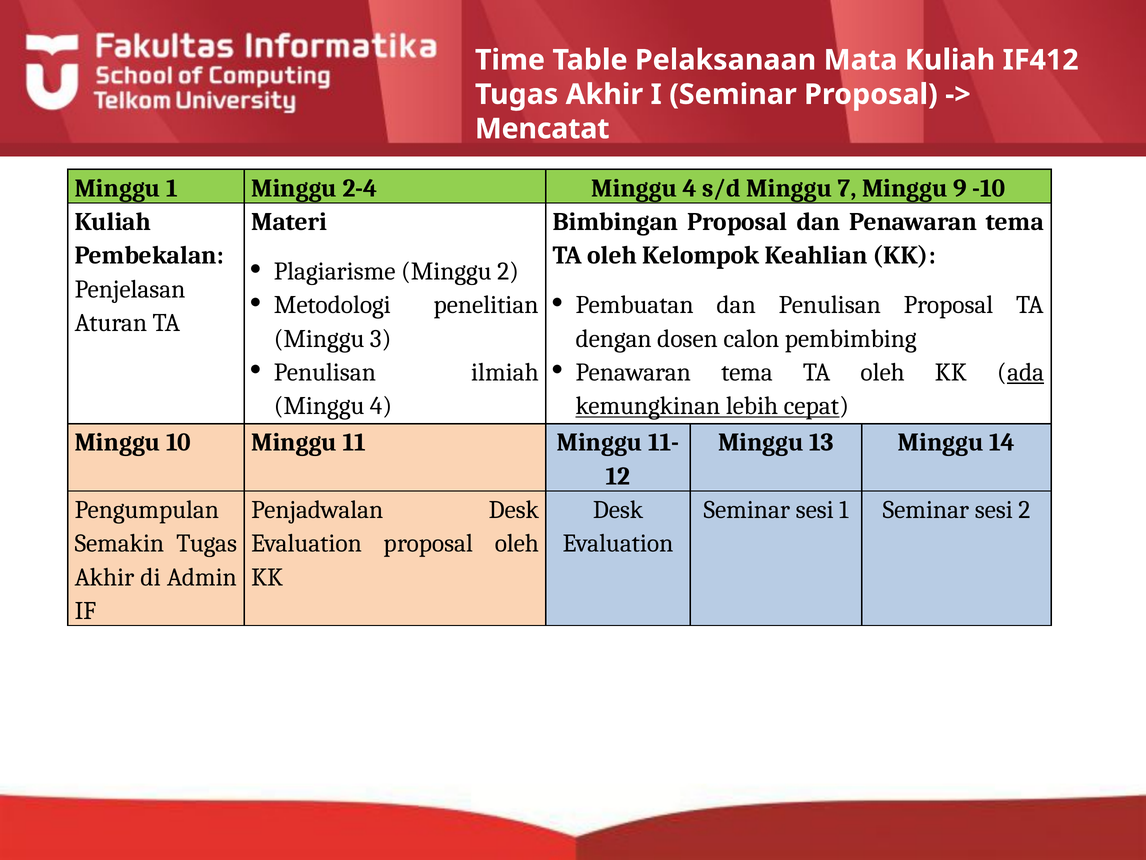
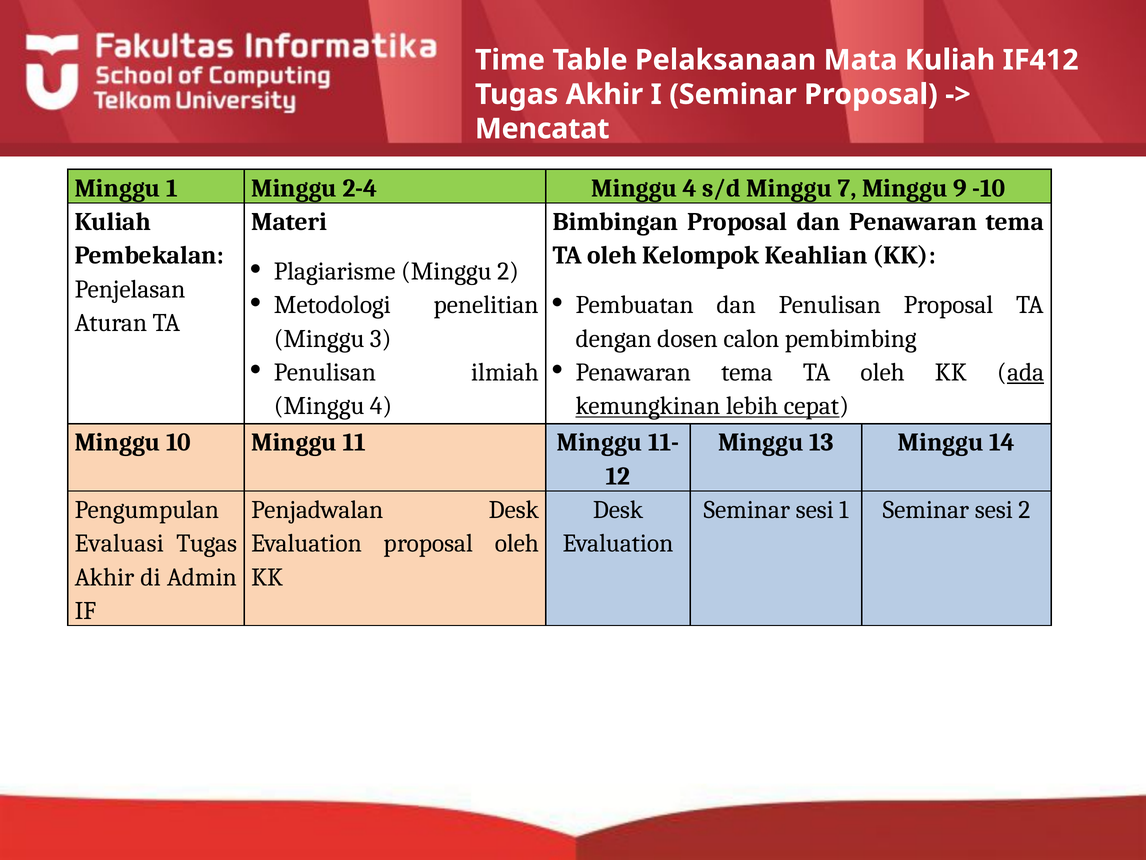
Semakin: Semakin -> Evaluasi
